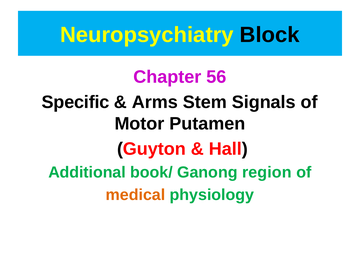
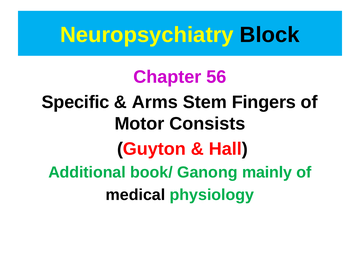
Signals: Signals -> Fingers
Putamen: Putamen -> Consists
region: region -> mainly
medical colour: orange -> black
